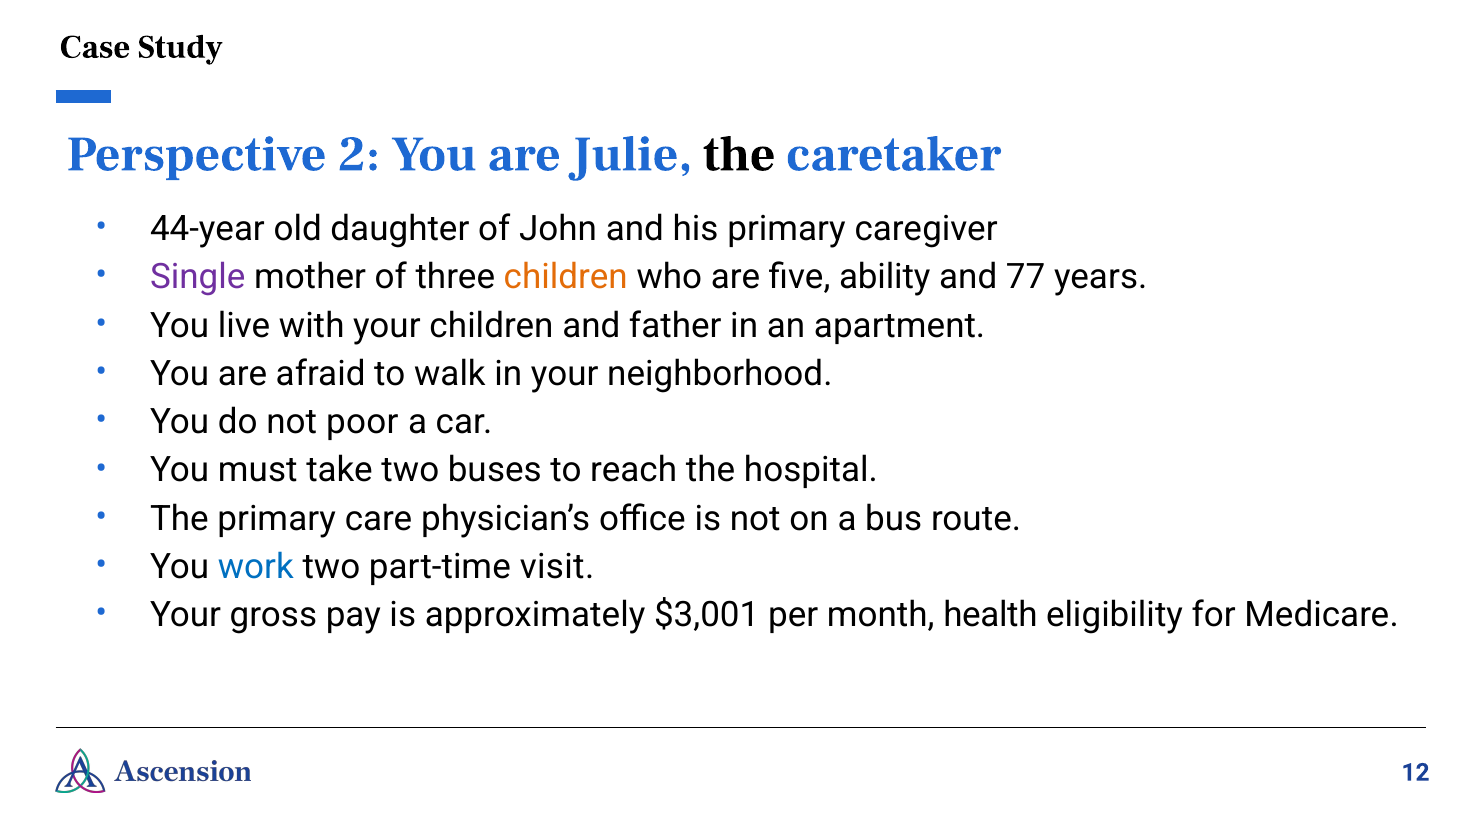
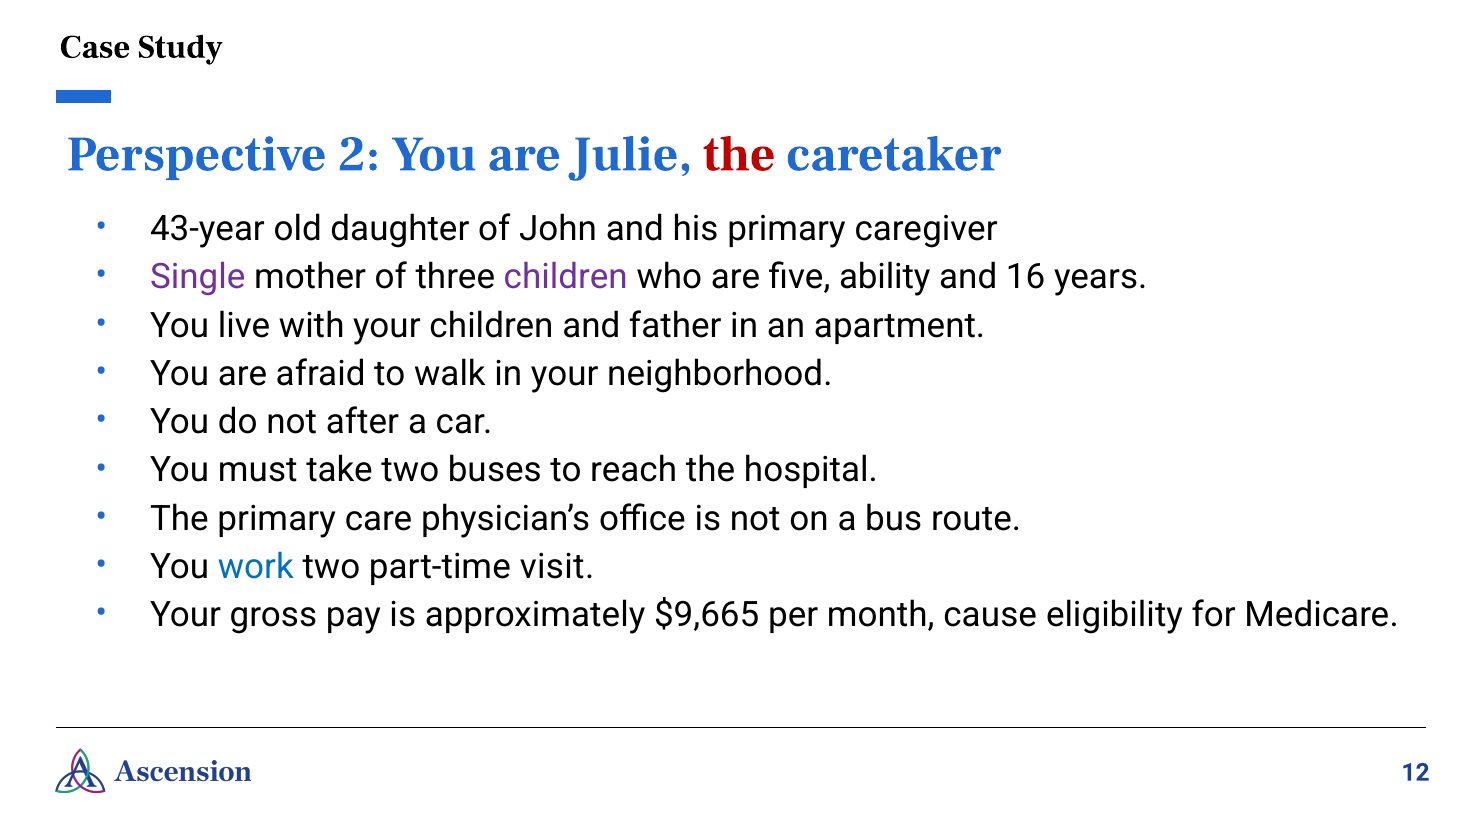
the at (739, 154) colour: black -> red
44-year: 44-year -> 43-year
children at (566, 277) colour: orange -> purple
77: 77 -> 16
poor: poor -> after
$3,001: $3,001 -> $9,665
health: health -> cause
